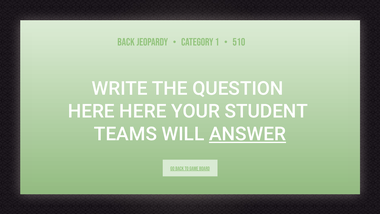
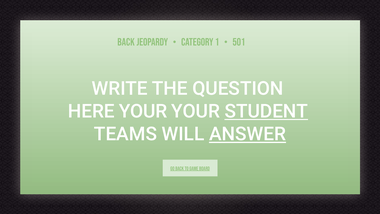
510: 510 -> 501
HERE HERE: HERE -> YOUR
STUDENT underline: none -> present
